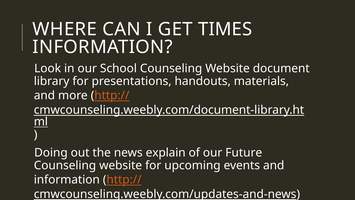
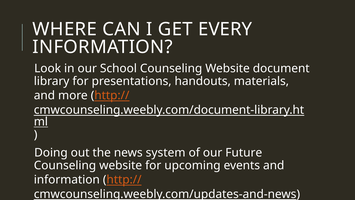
TIMES: TIMES -> EVERY
explain: explain -> system
